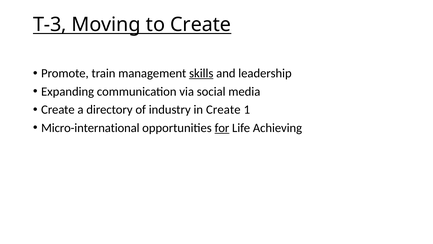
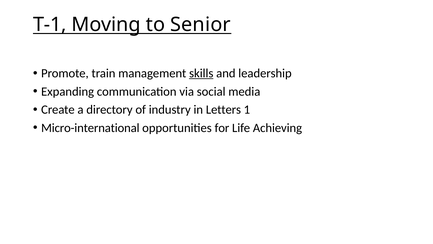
T-3: T-3 -> T-1
to Create: Create -> Senior
in Create: Create -> Letters
for underline: present -> none
